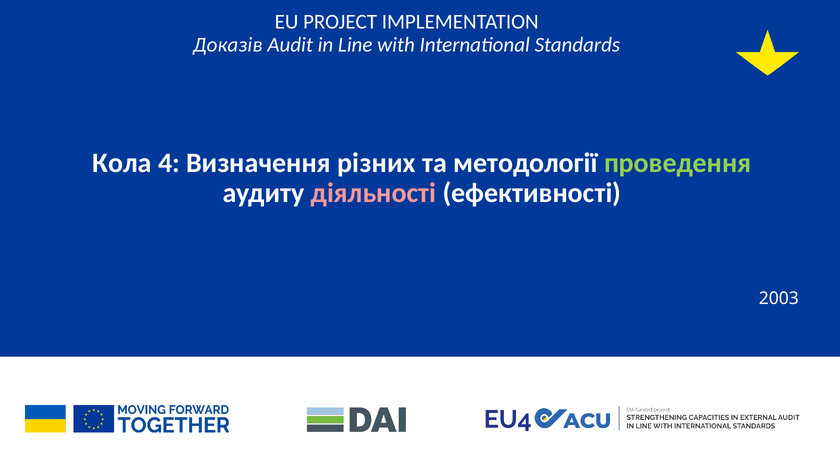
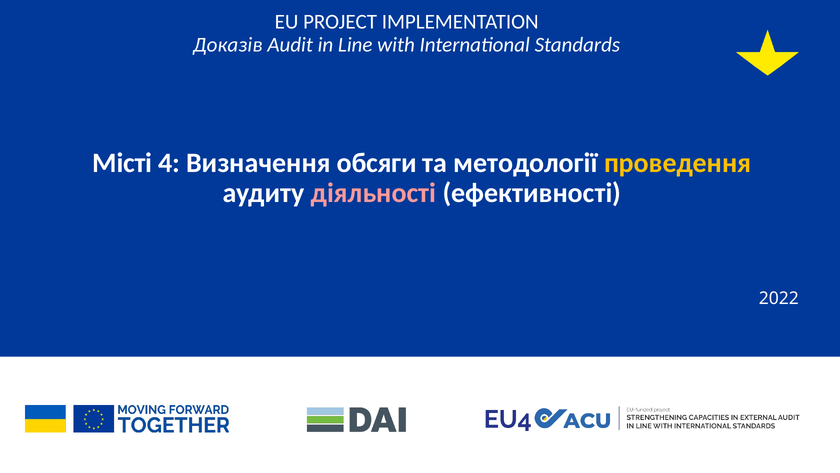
Кола: Кола -> Місті
різних: різних -> обсяги
проведення colour: light green -> yellow
2003: 2003 -> 2022
